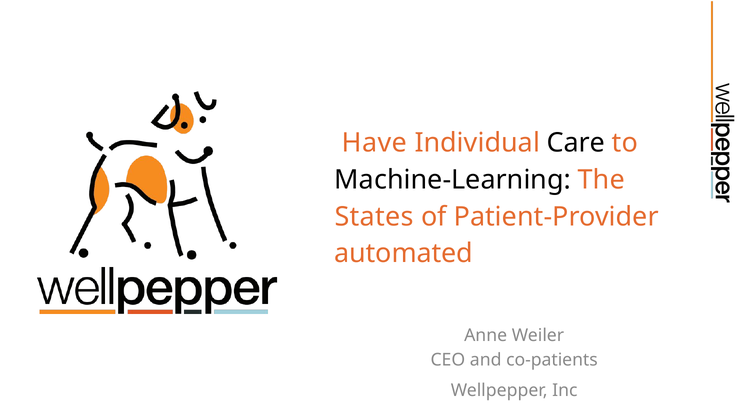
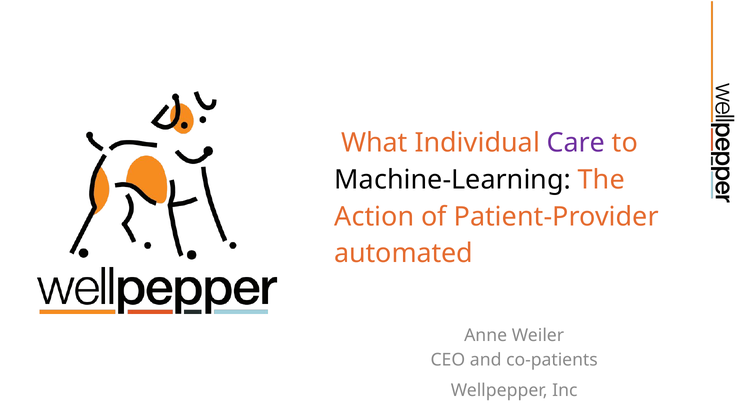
Have: Have -> What
Care colour: black -> purple
States: States -> Action
